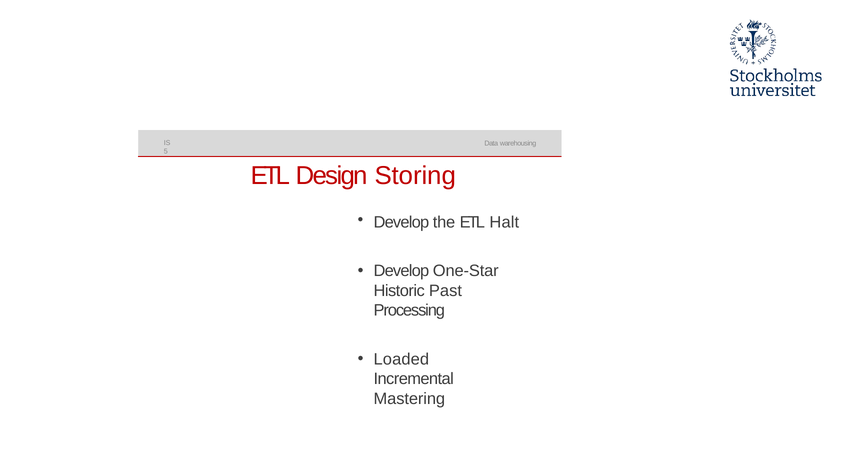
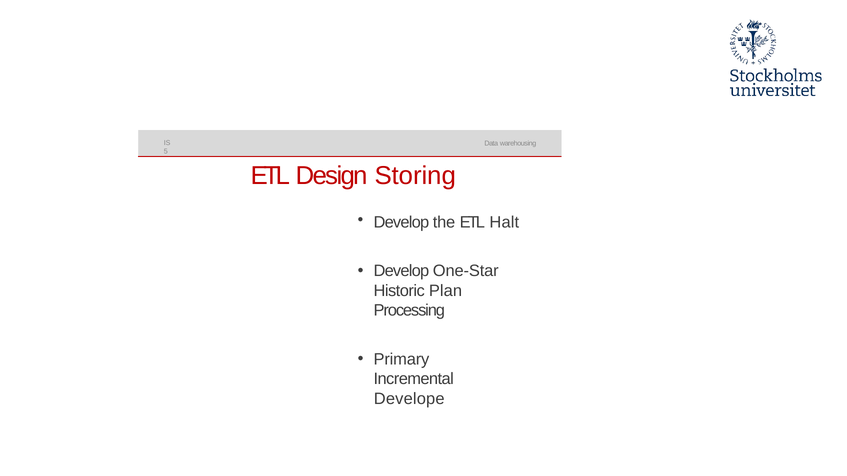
Past: Past -> Plan
Loaded: Loaded -> Primary
Mastering: Mastering -> Develope
